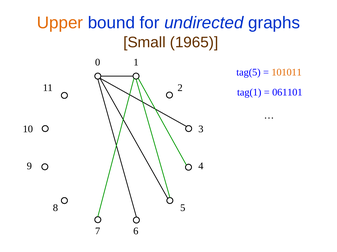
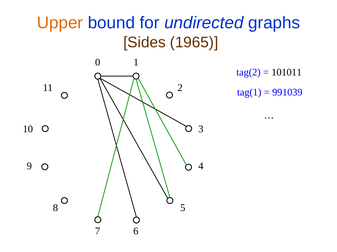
Small: Small -> Sides
tag(5: tag(5 -> tag(2
101011 colour: orange -> black
061101: 061101 -> 991039
